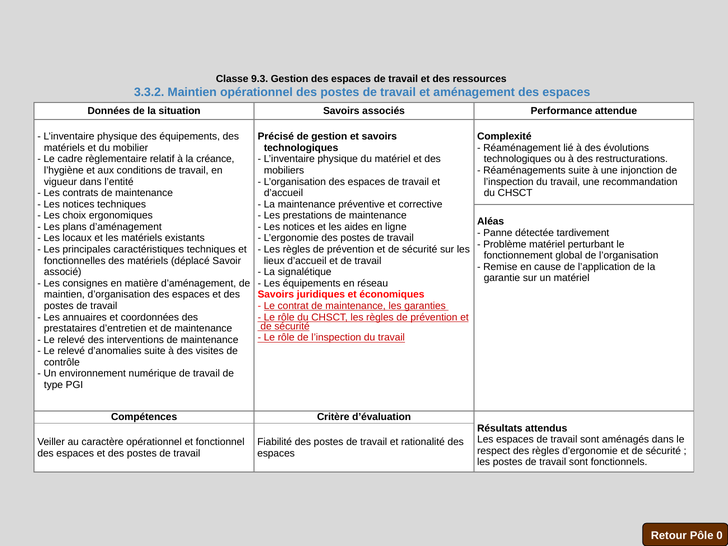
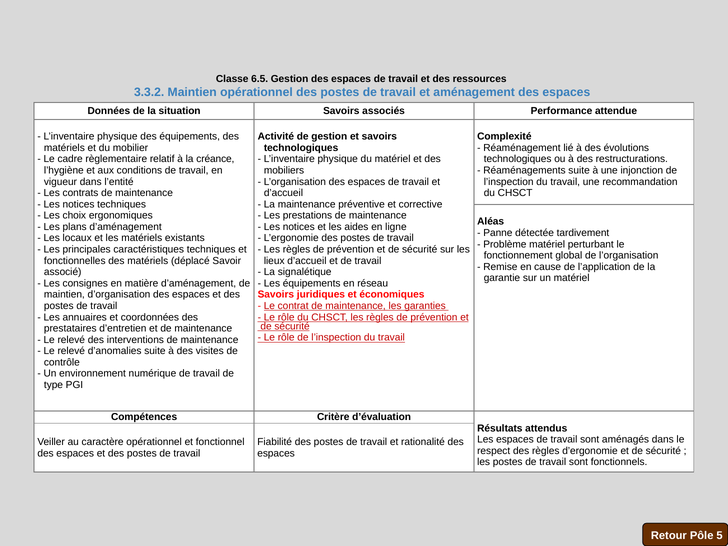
9.3: 9.3 -> 6.5
Précisé: Précisé -> Activité
0: 0 -> 5
